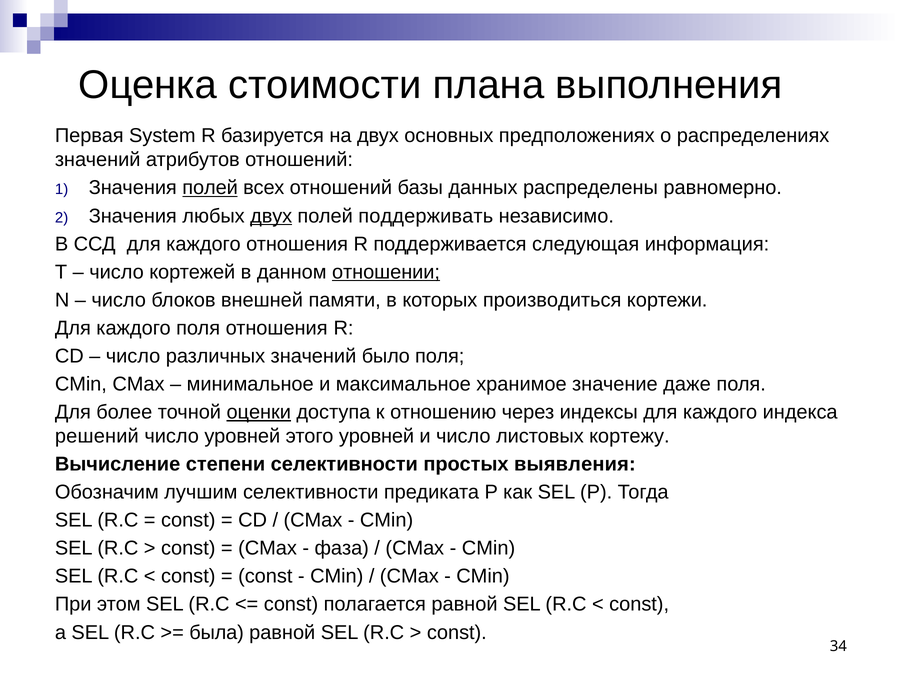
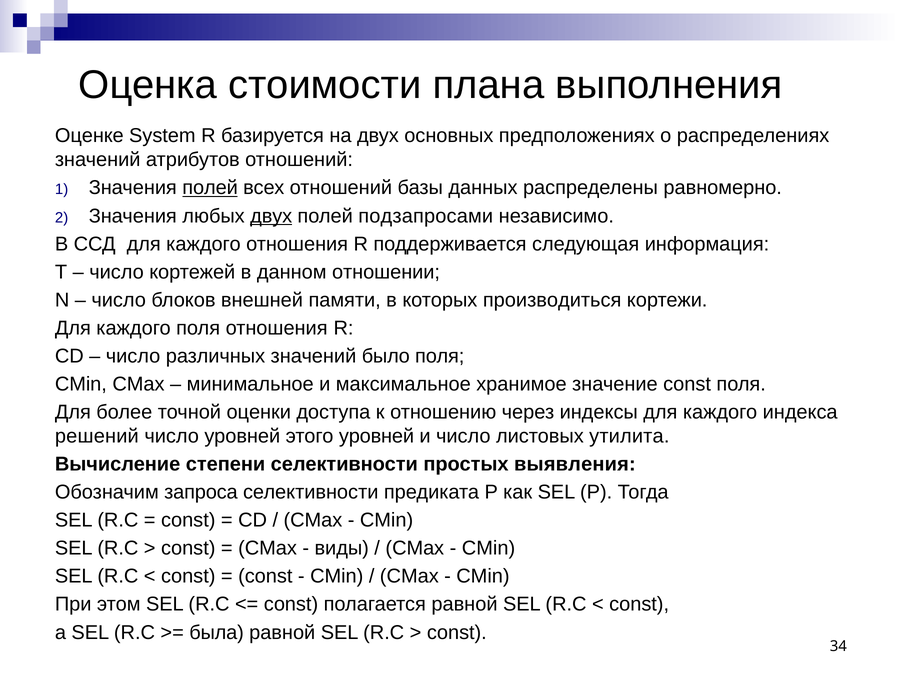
Первая: Первая -> Оценке
поддерживать: поддерживать -> подзапросами
отношении underline: present -> none
значение даже: даже -> const
оценки underline: present -> none
кортежу: кортежу -> утилита
лучшим: лучшим -> запроса
фаза: фаза -> виды
